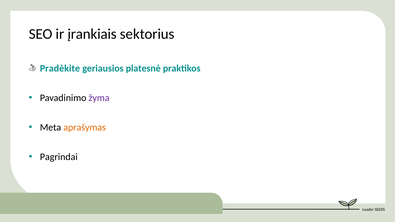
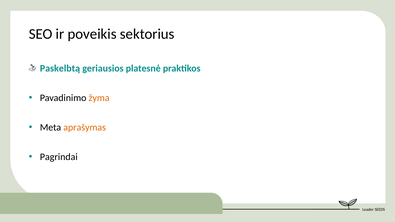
įrankiais: įrankiais -> poveikis
Pradėkite: Pradėkite -> Paskelbtą
žyma colour: purple -> orange
